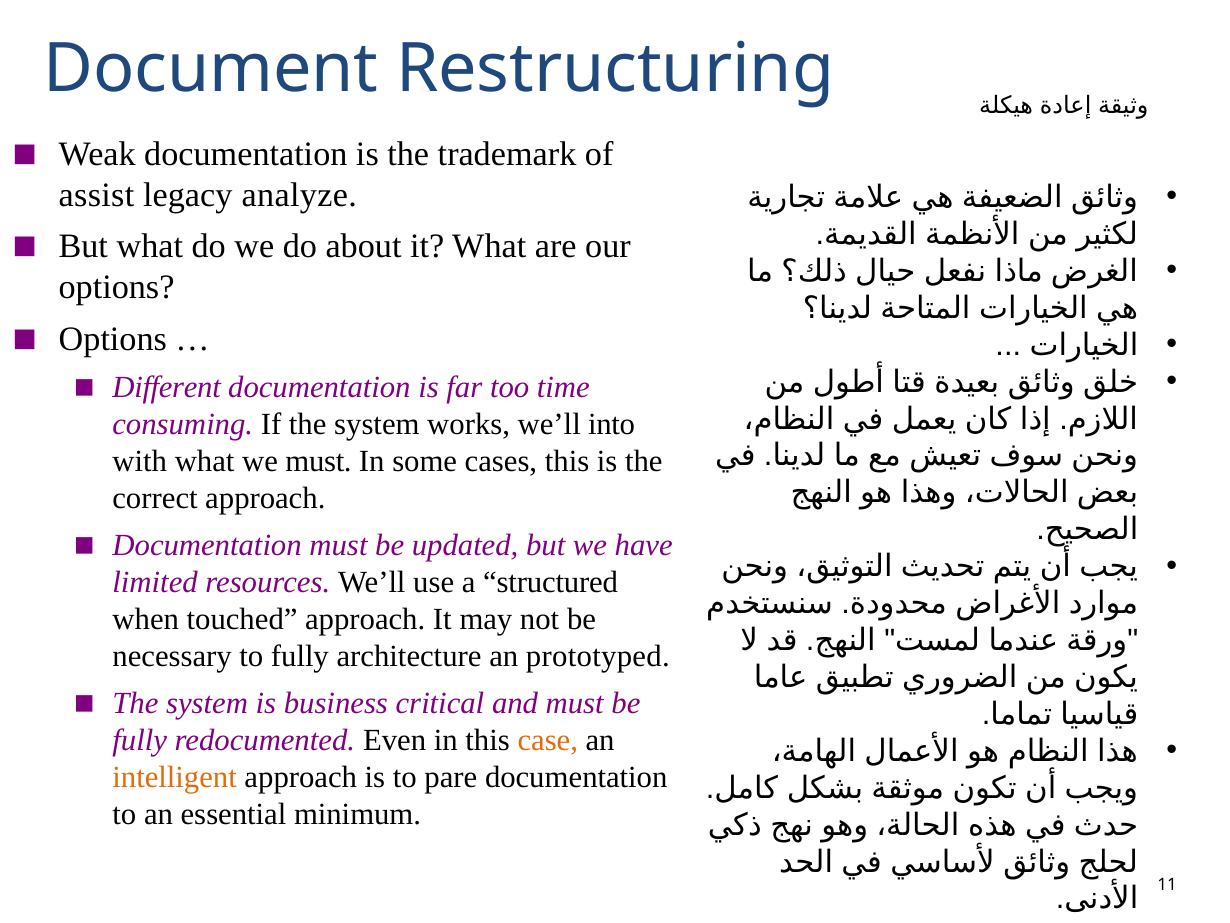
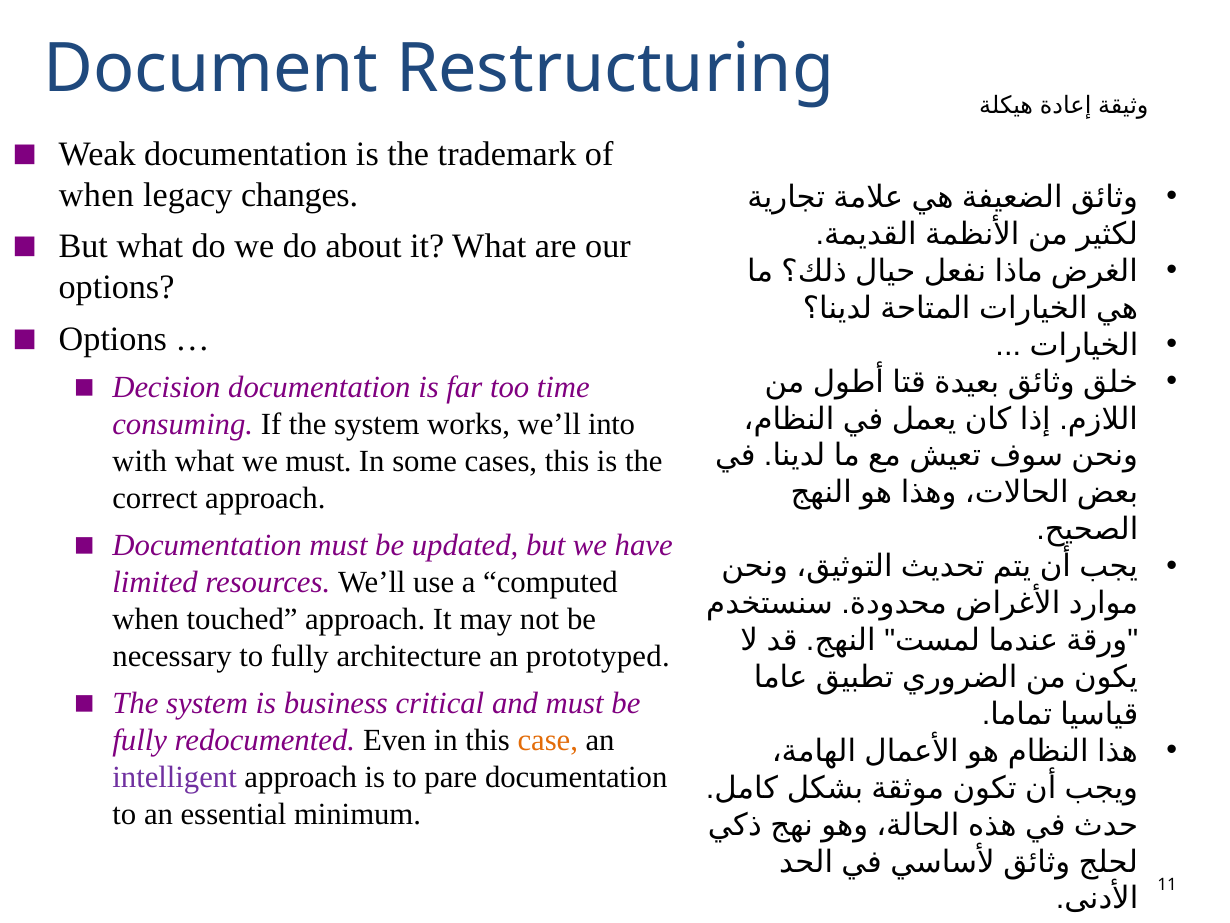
assist at (96, 195): assist -> when
analyze: analyze -> changes
Different: Different -> Decision
structured: structured -> computed
intelligent colour: orange -> purple
